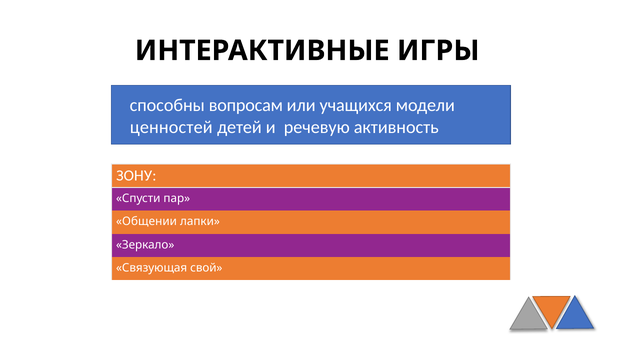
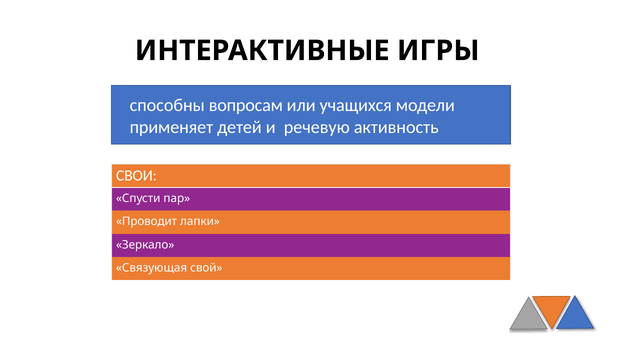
ценностей: ценностей -> применяет
ЗОНУ: ЗОНУ -> СВОИ
Общении: Общении -> Проводит
